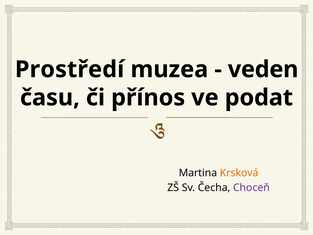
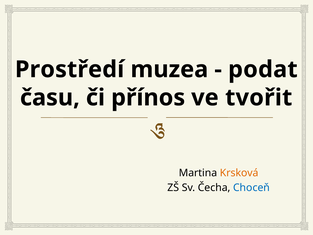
veden: veden -> podat
podat: podat -> tvořit
Choceň colour: purple -> blue
